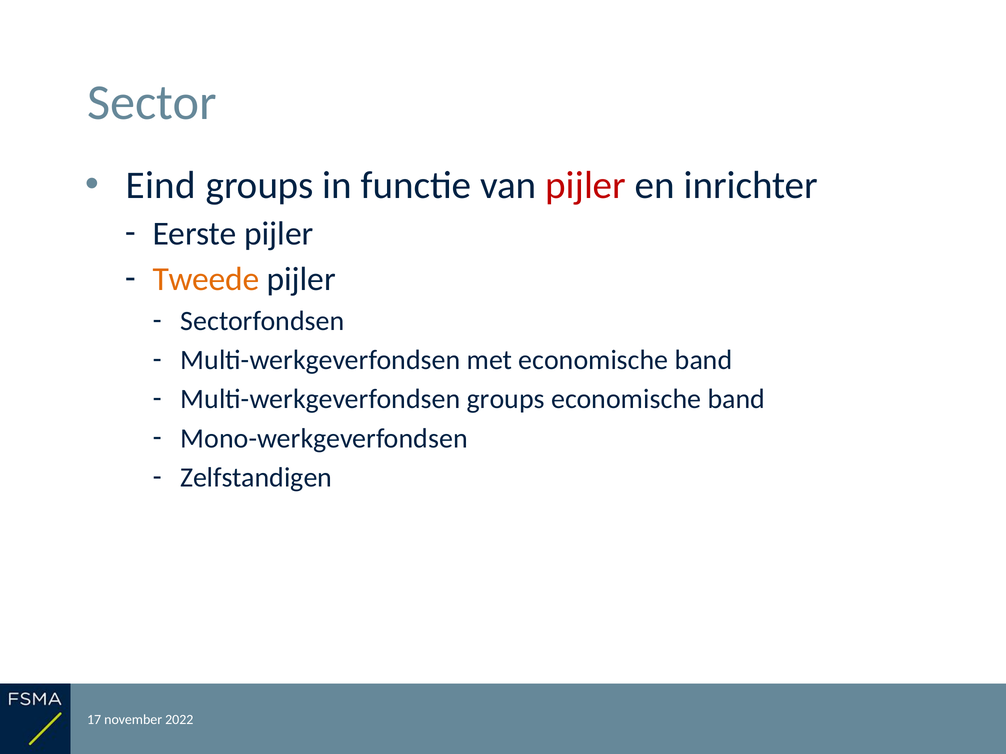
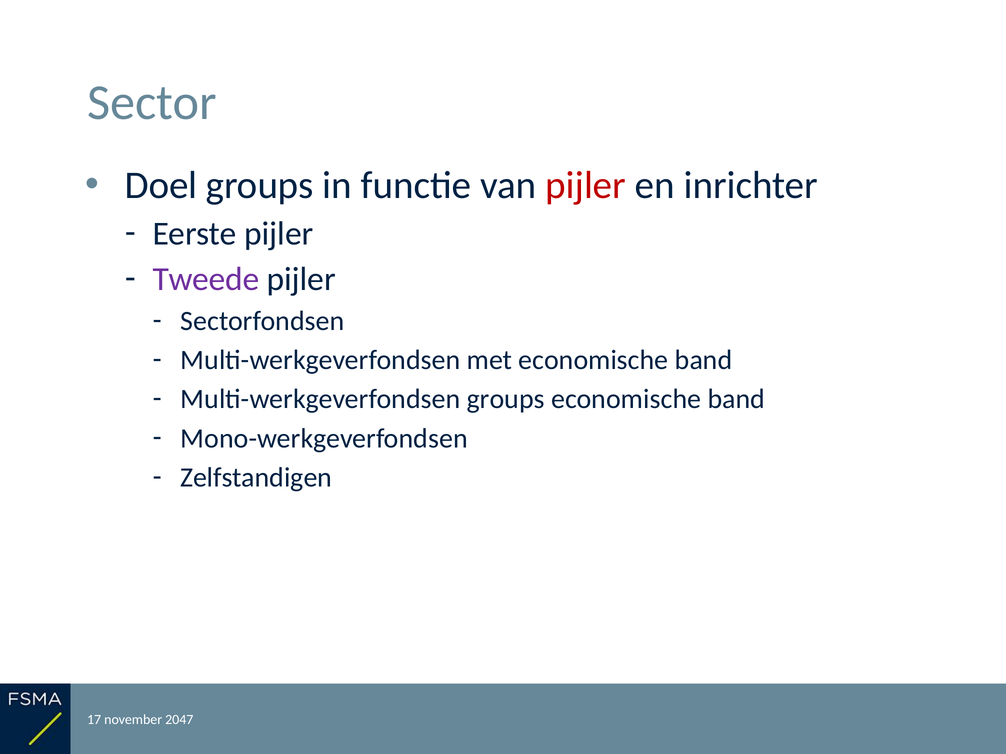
Eind: Eind -> Doel
Tweede colour: orange -> purple
2022: 2022 -> 2047
